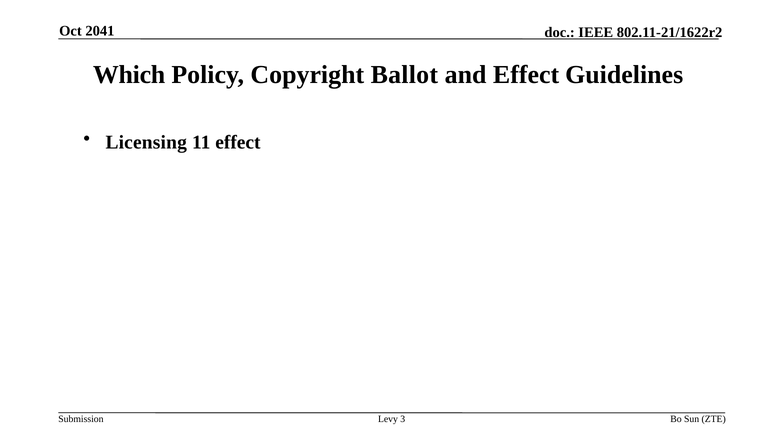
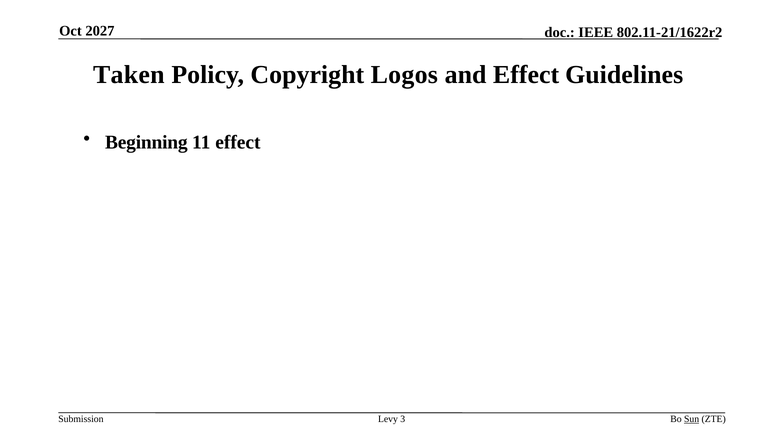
2041: 2041 -> 2027
Which: Which -> Taken
Ballot: Ballot -> Logos
Licensing: Licensing -> Beginning
Sun underline: none -> present
